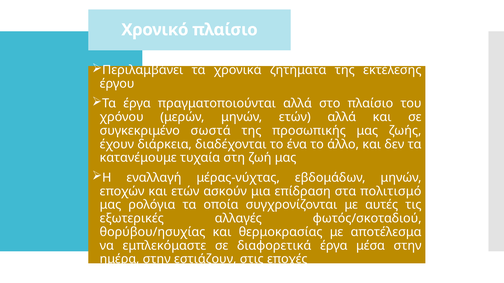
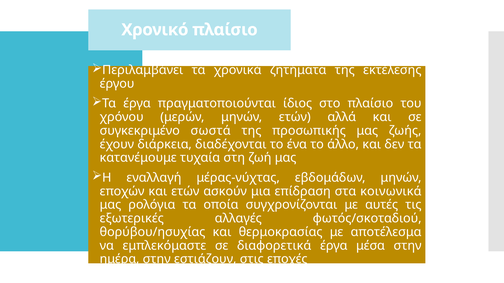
πραγματοποιούνται αλλά: αλλά -> ίδιος
πολιτισμό: πολιτισμό -> κοινωνικά
